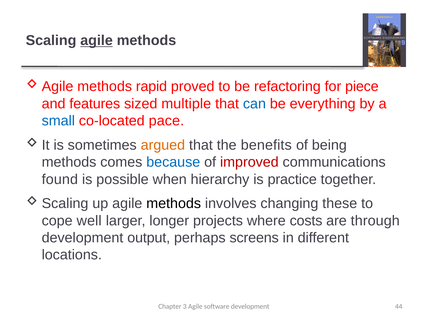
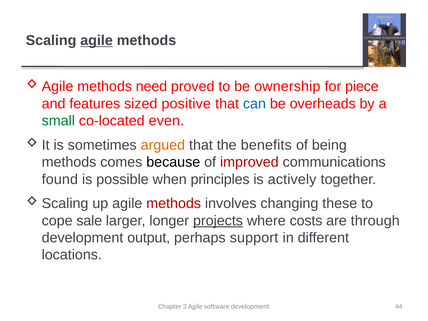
rapid: rapid -> need
refactoring: refactoring -> ownership
multiple: multiple -> positive
everything: everything -> overheads
small colour: blue -> green
pace: pace -> even
because colour: blue -> black
hierarchy: hierarchy -> principles
practice: practice -> actively
methods at (174, 204) colour: black -> red
well: well -> sale
projects underline: none -> present
screens: screens -> support
